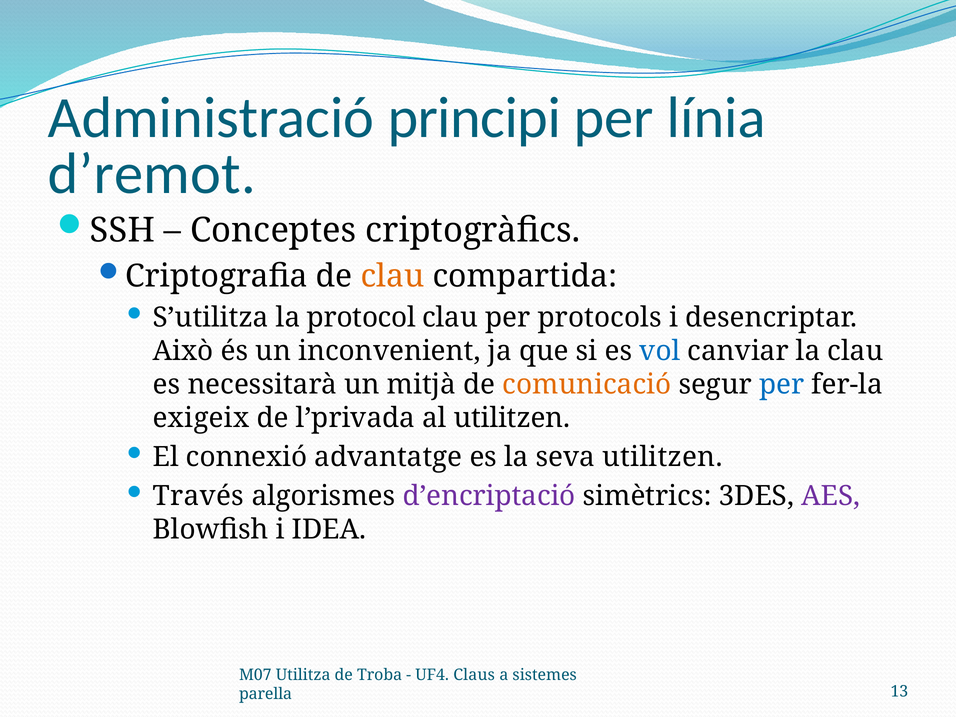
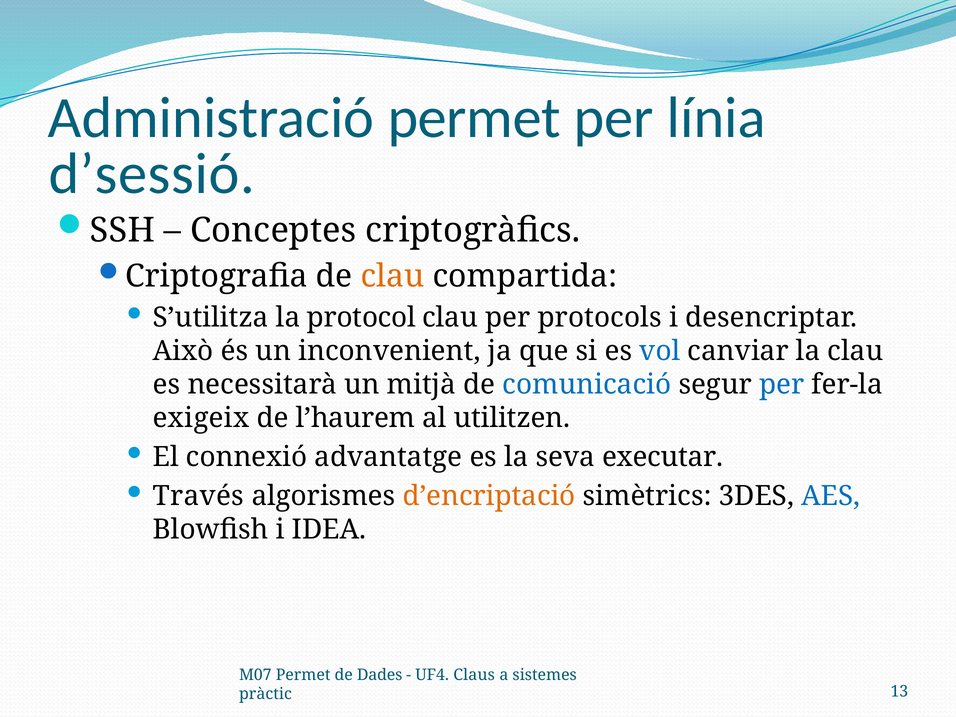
Administració principi: principi -> permet
d’remot: d’remot -> d’sessió
comunicació colour: orange -> blue
l’privada: l’privada -> l’haurem
seva utilitzen: utilitzen -> executar
d’encriptació colour: purple -> orange
AES colour: purple -> blue
M07 Utilitza: Utilitza -> Permet
Troba: Troba -> Dades
parella: parella -> pràctic
